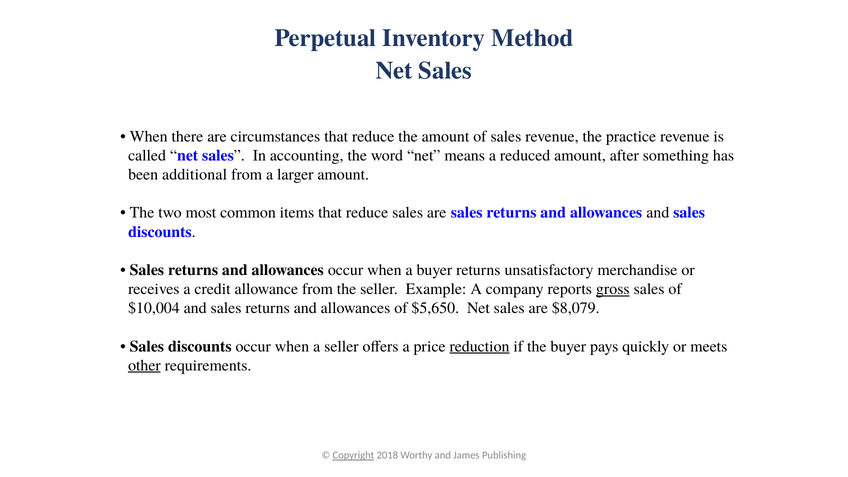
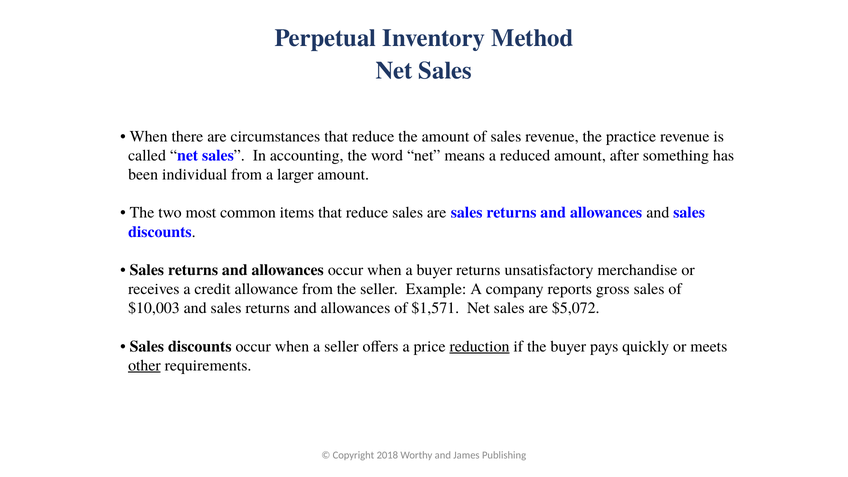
additional: additional -> individual
gross underline: present -> none
$10,004: $10,004 -> $10,003
$5,650: $5,650 -> $1,571
$8,079: $8,079 -> $5,072
Copyright underline: present -> none
